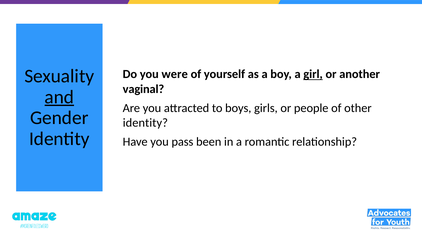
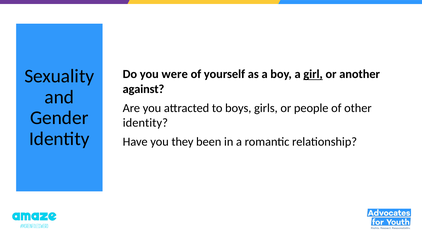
vaginal: vaginal -> against
and underline: present -> none
pass: pass -> they
